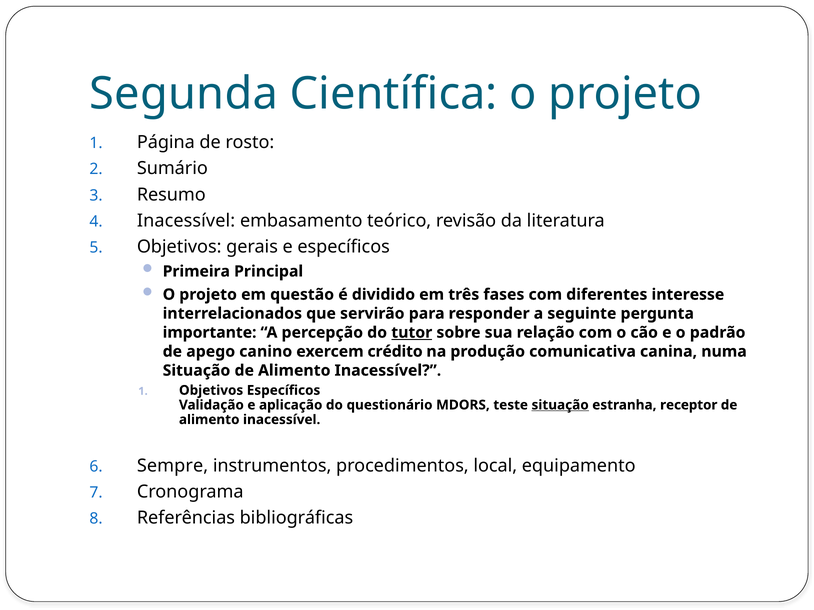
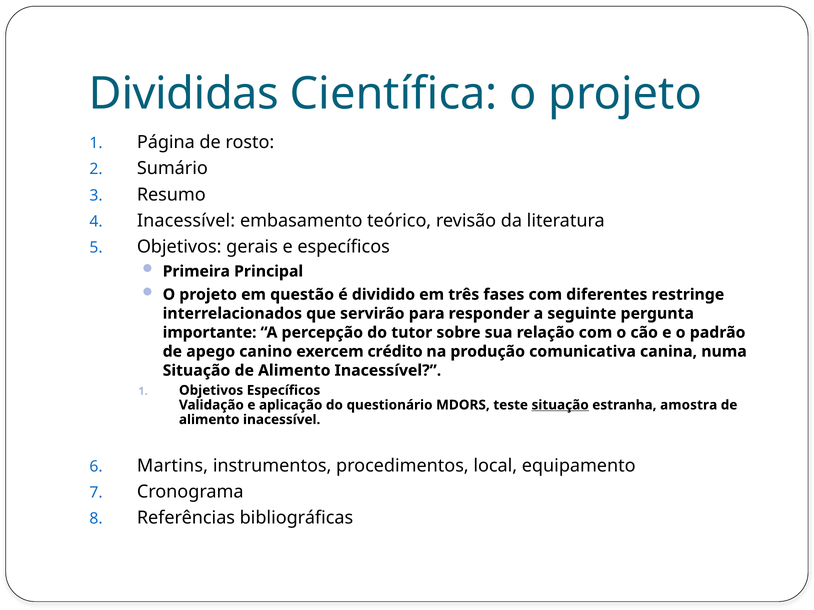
Segunda: Segunda -> Divididas
interesse: interesse -> restringe
tutor underline: present -> none
receptor: receptor -> amostra
Sempre: Sempre -> Martins
